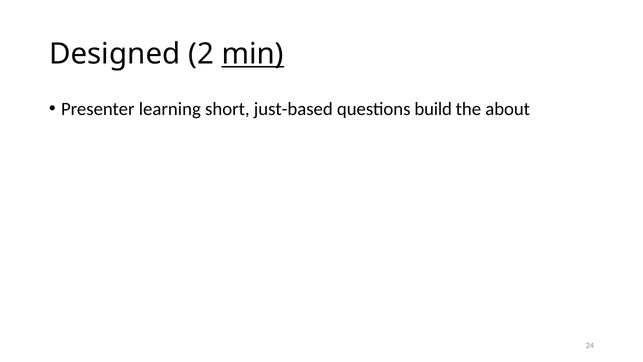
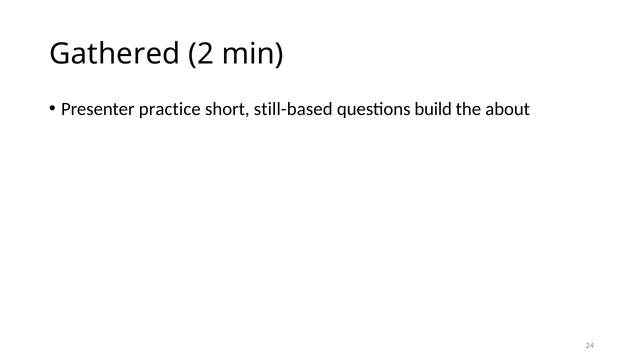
Designed: Designed -> Gathered
min underline: present -> none
learning: learning -> practice
just-based: just-based -> still-based
